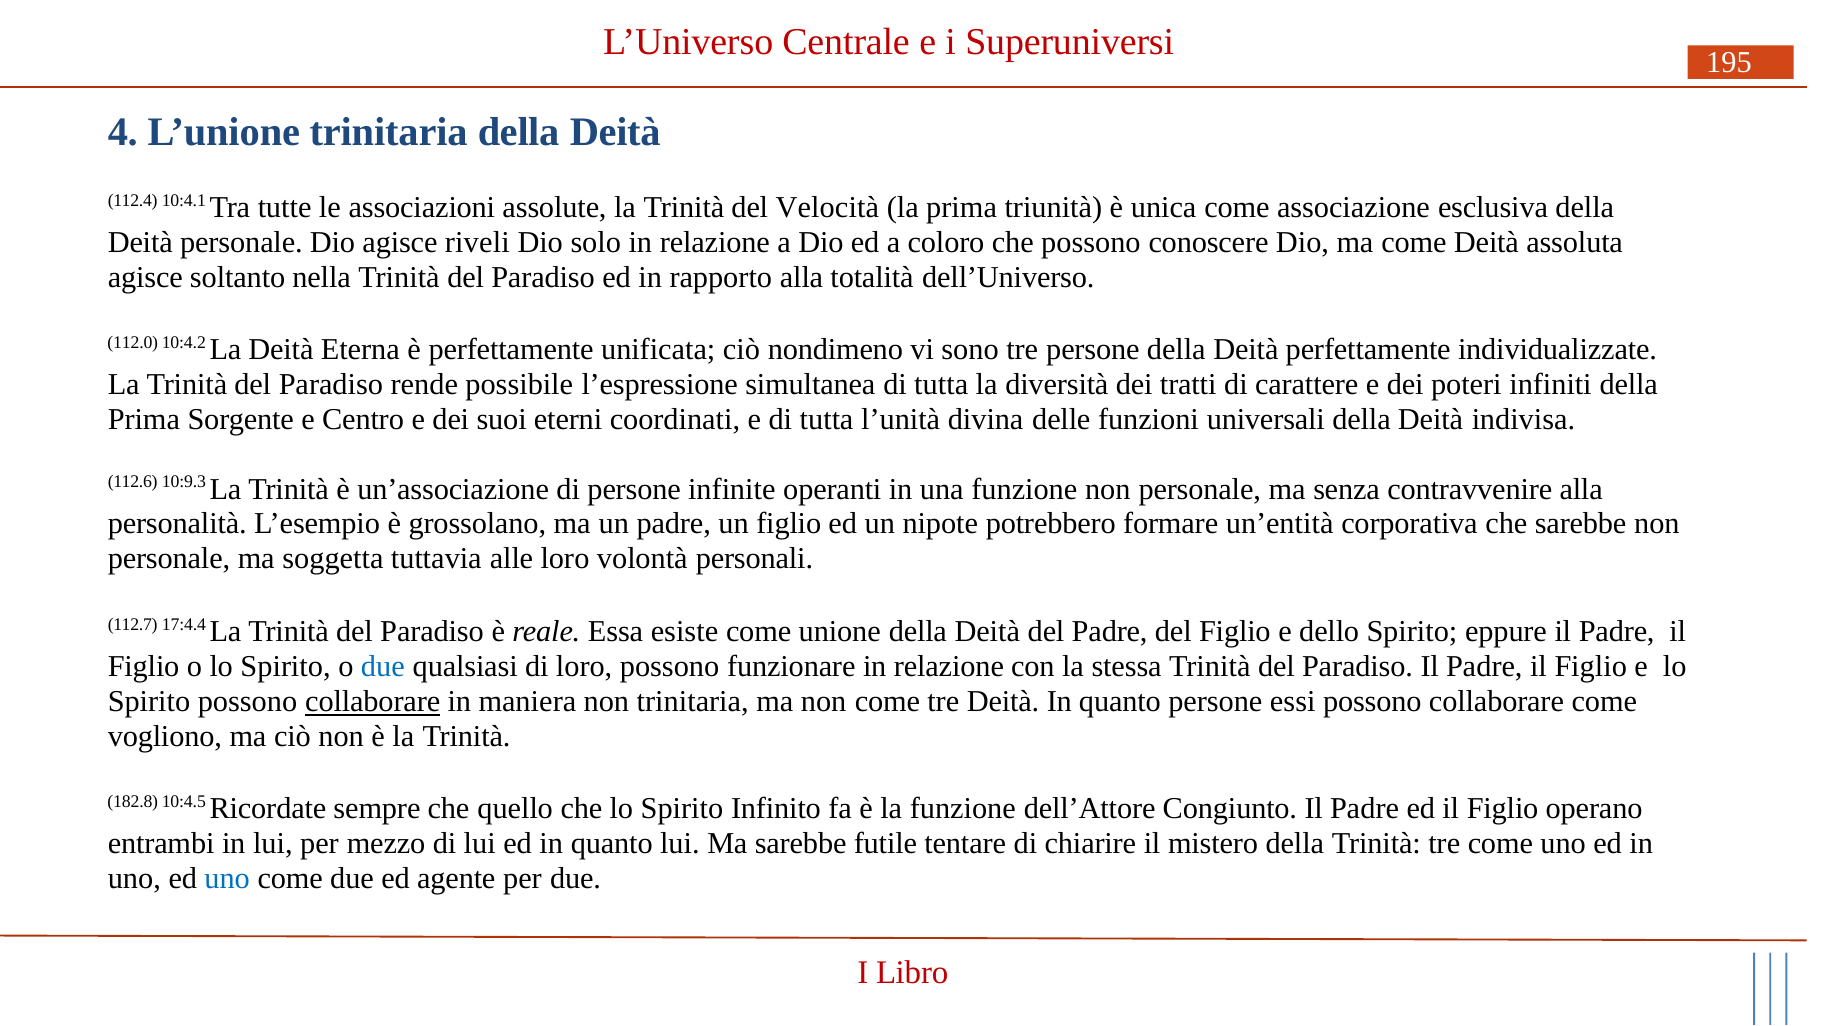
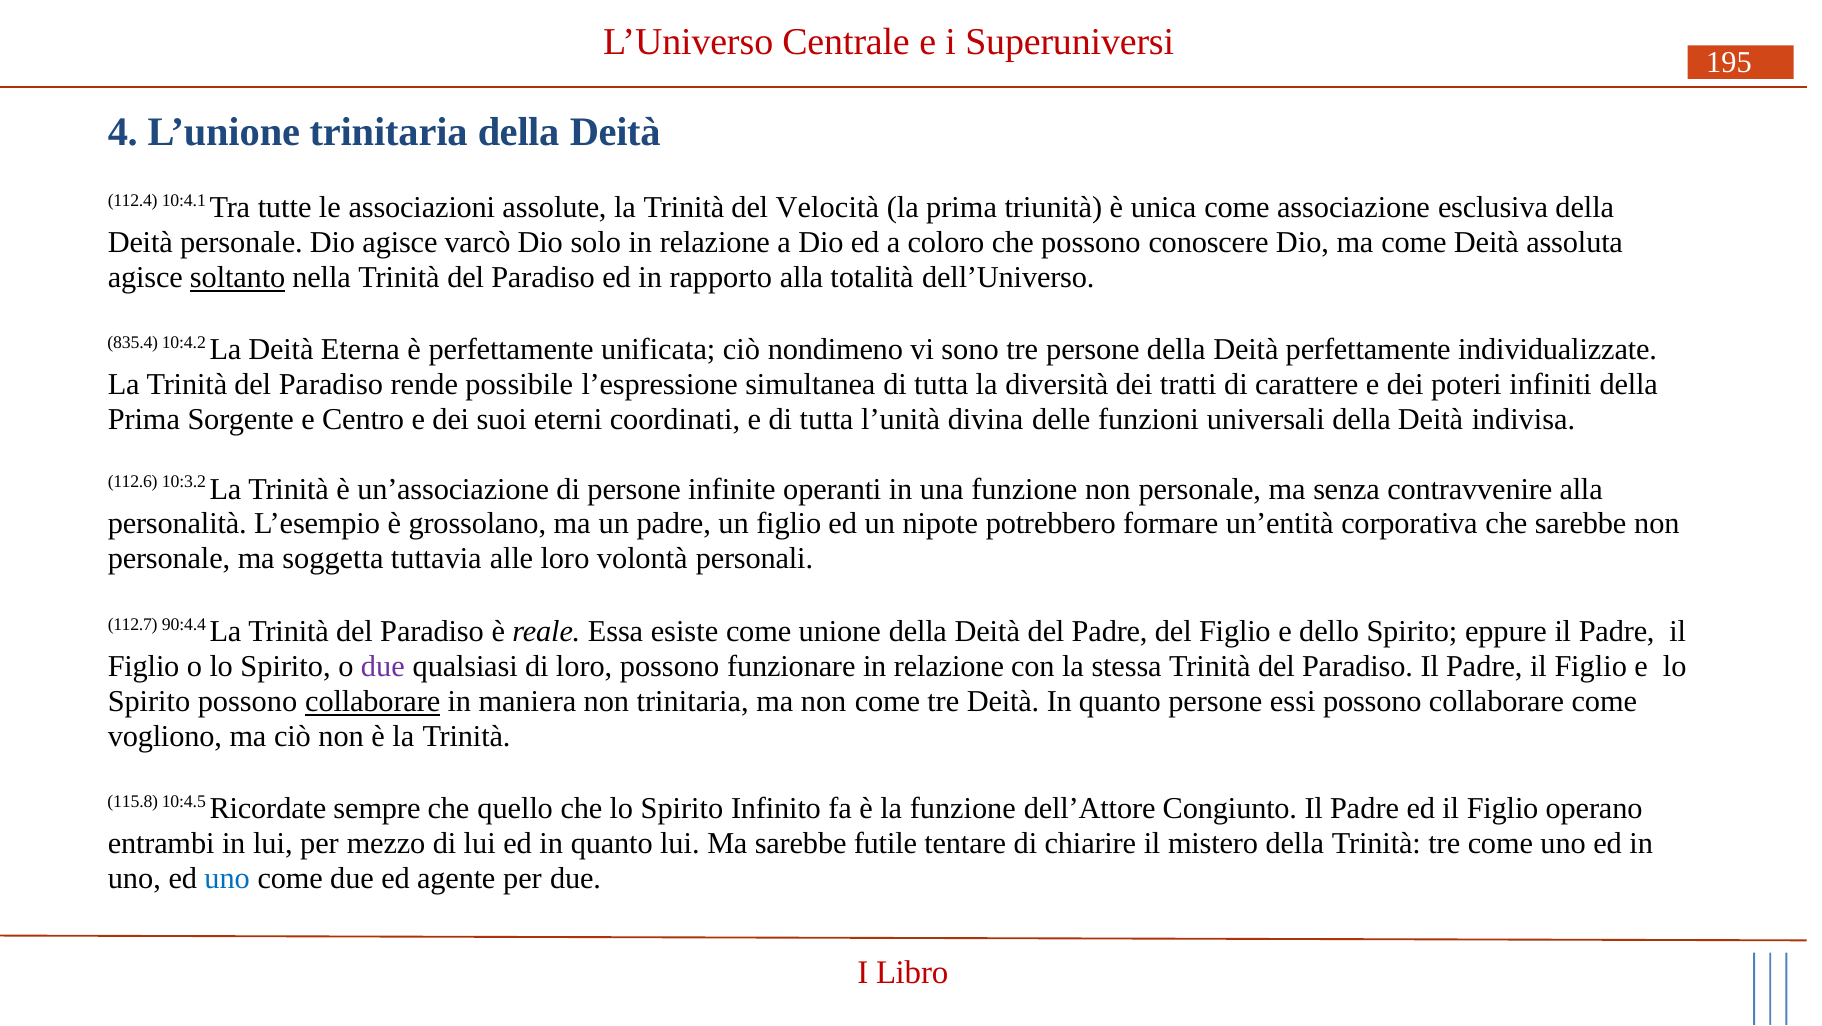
riveli: riveli -> varcò
soltanto underline: none -> present
112.0: 112.0 -> 835.4
10:9.3: 10:9.3 -> 10:3.2
17:4.4: 17:4.4 -> 90:4.4
due at (383, 667) colour: blue -> purple
182.8: 182.8 -> 115.8
